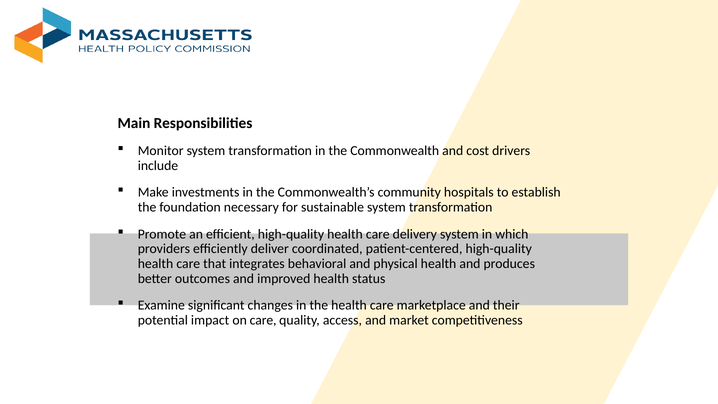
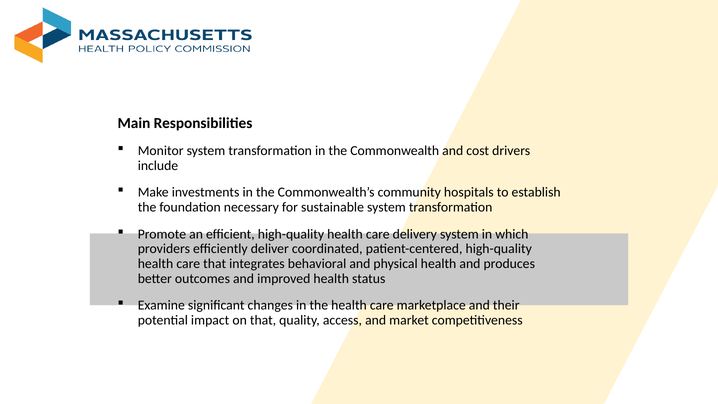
on care: care -> that
